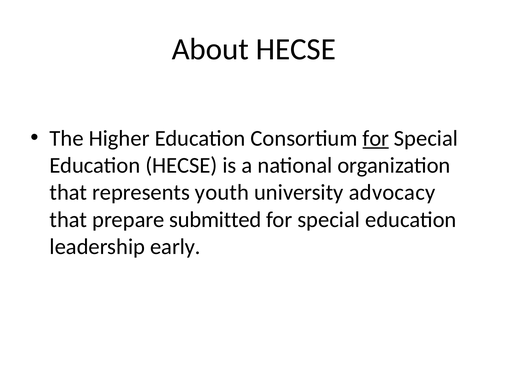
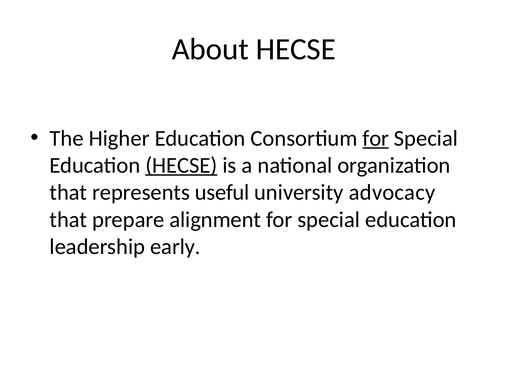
HECSE at (181, 165) underline: none -> present
youth: youth -> useful
submitted: submitted -> alignment
